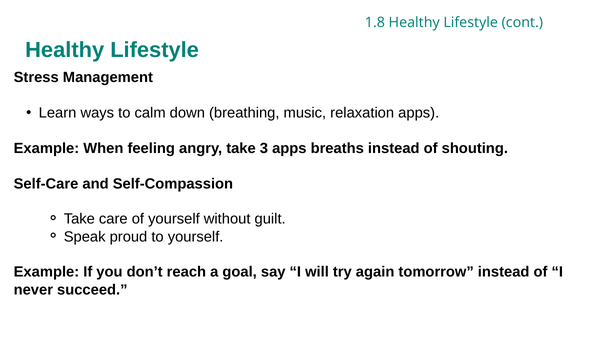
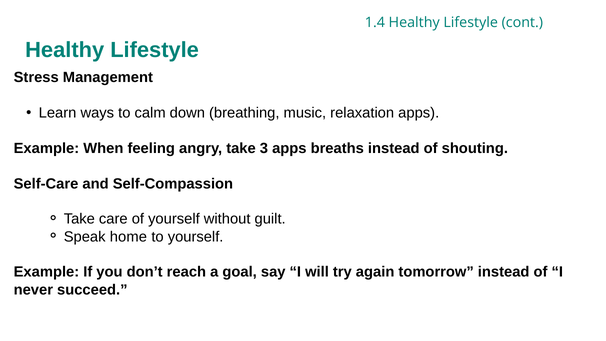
1.8: 1.8 -> 1.4
proud: proud -> home
